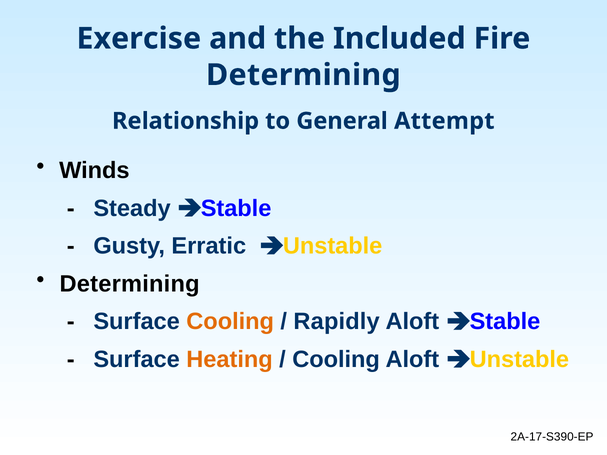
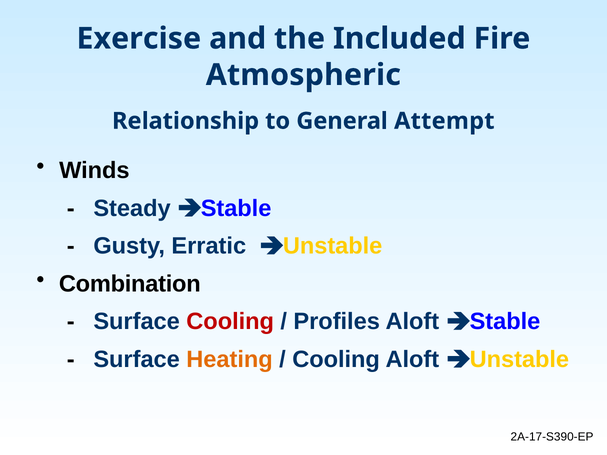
Determining at (303, 75): Determining -> Atmospheric
Determining at (130, 284): Determining -> Combination
Cooling at (230, 322) colour: orange -> red
Rapidly: Rapidly -> Profiles
